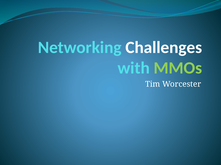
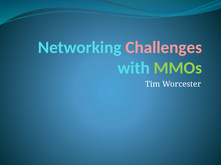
Challenges colour: white -> pink
